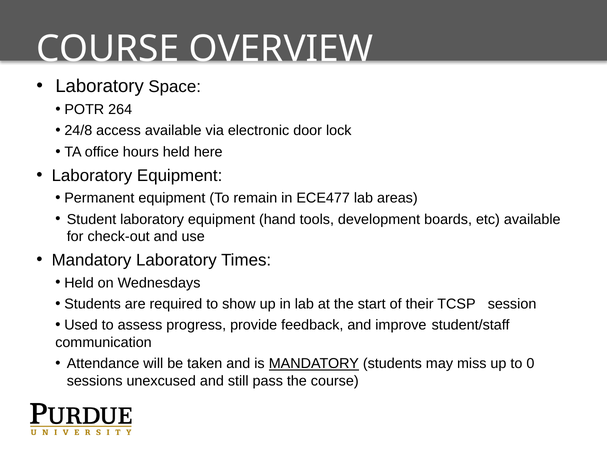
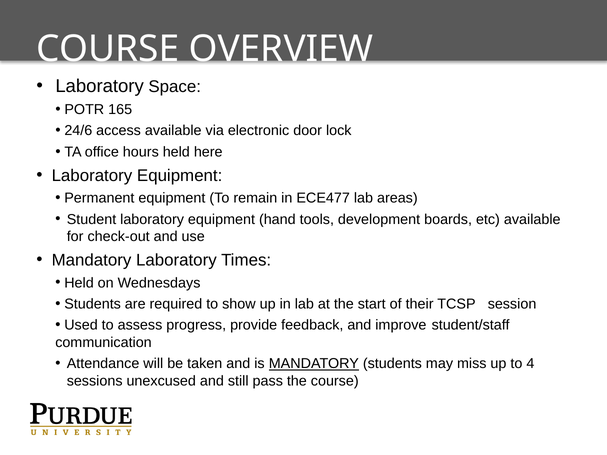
264: 264 -> 165
24/8: 24/8 -> 24/6
0: 0 -> 4
